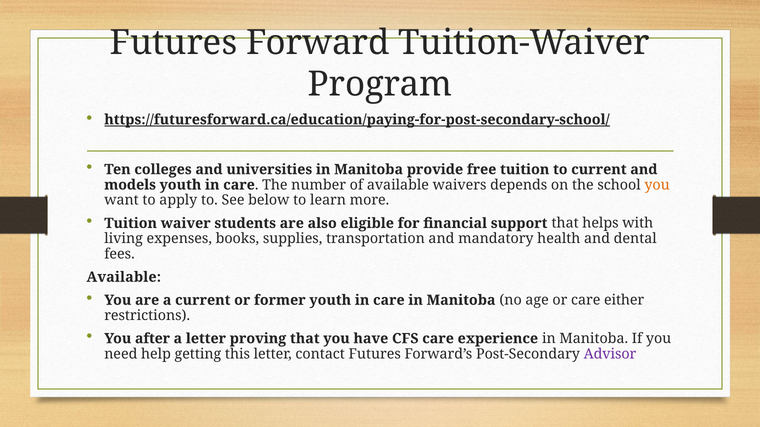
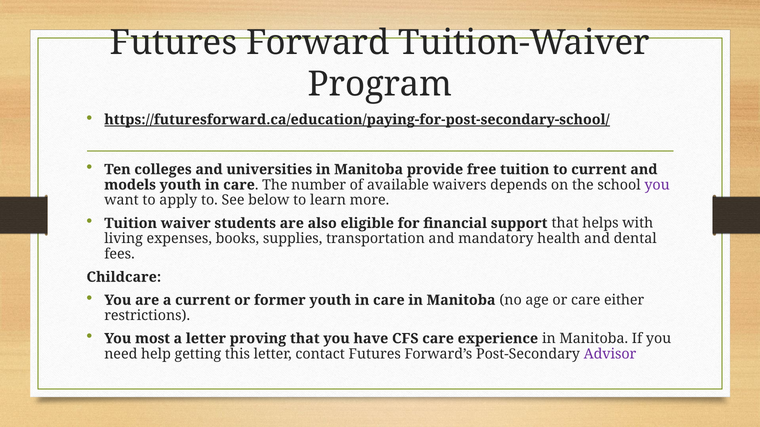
you at (657, 185) colour: orange -> purple
Available at (124, 277): Available -> Childcare
after: after -> most
